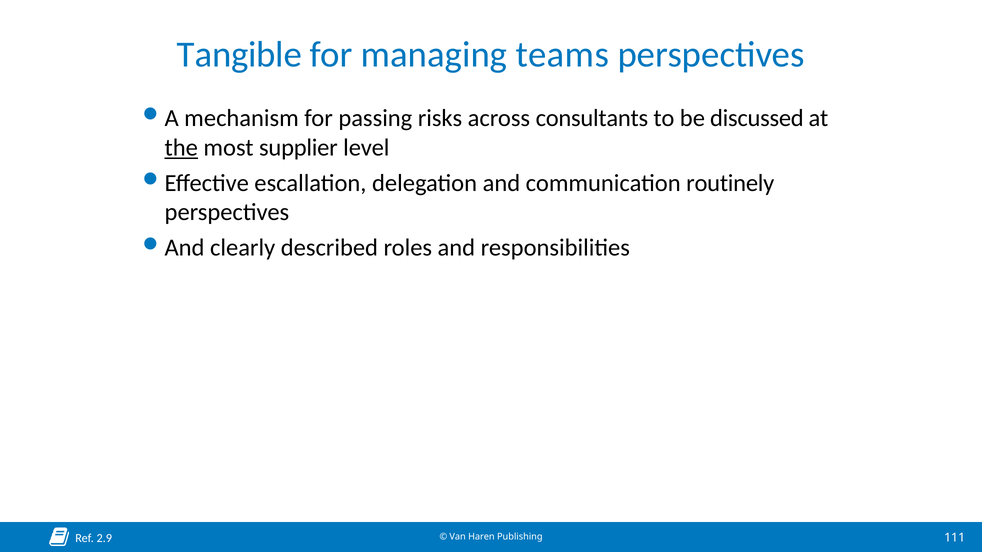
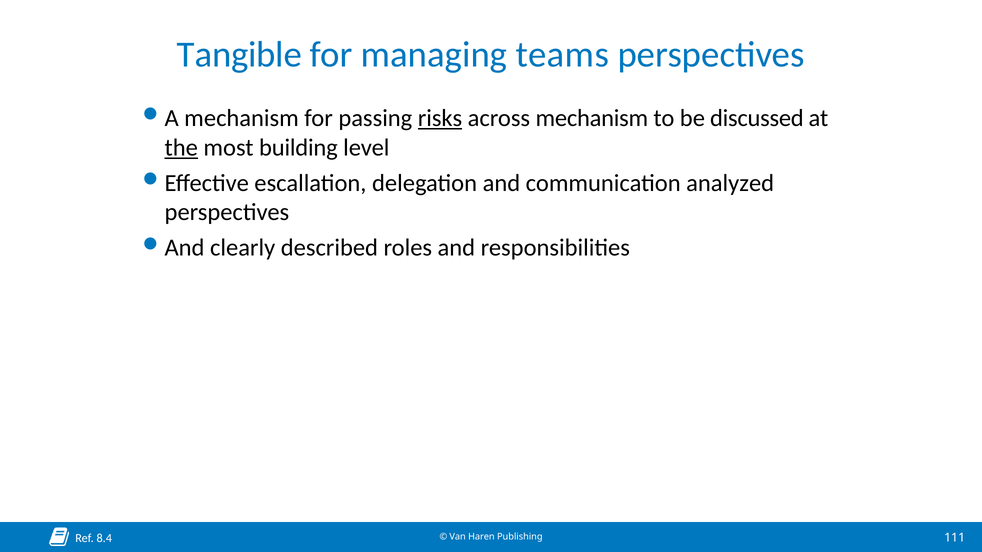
risks underline: none -> present
across consultants: consultants -> mechanism
supplier: supplier -> building
routinely: routinely -> analyzed
2.9: 2.9 -> 8.4
